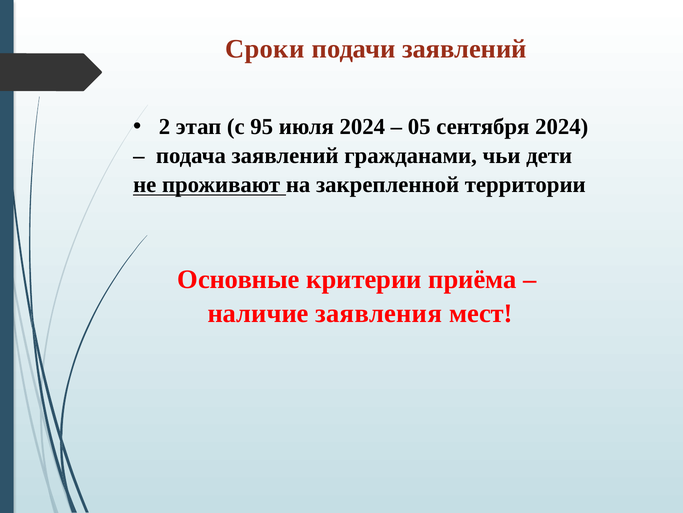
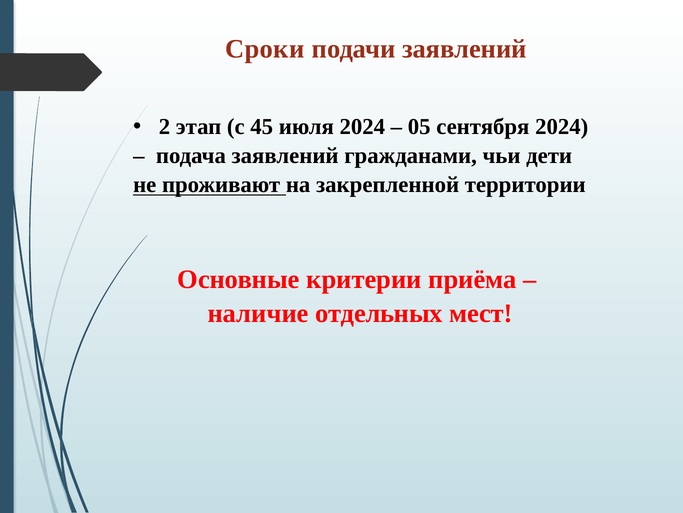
95: 95 -> 45
заявления: заявления -> отдельных
